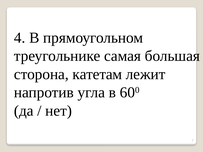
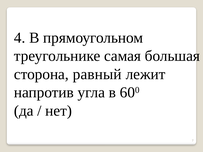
катетам: катетам -> равный
